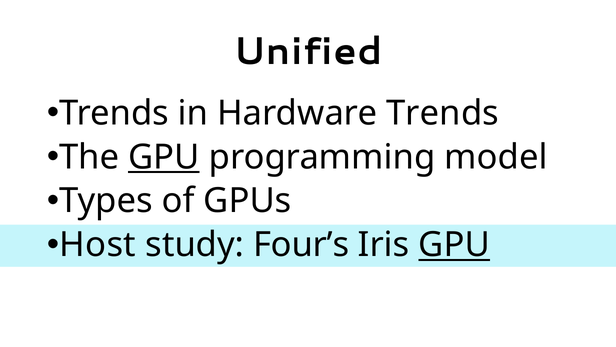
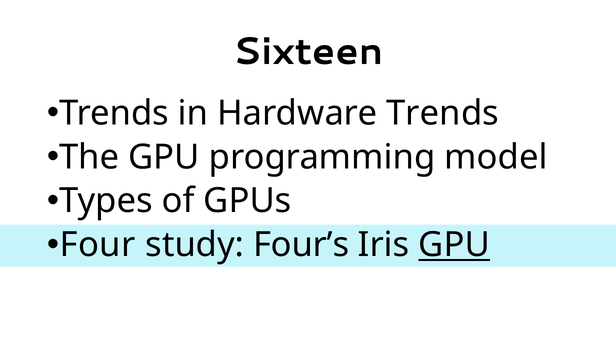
Unified: Unified -> Sixteen
GPU at (164, 157) underline: present -> none
Host: Host -> Four
